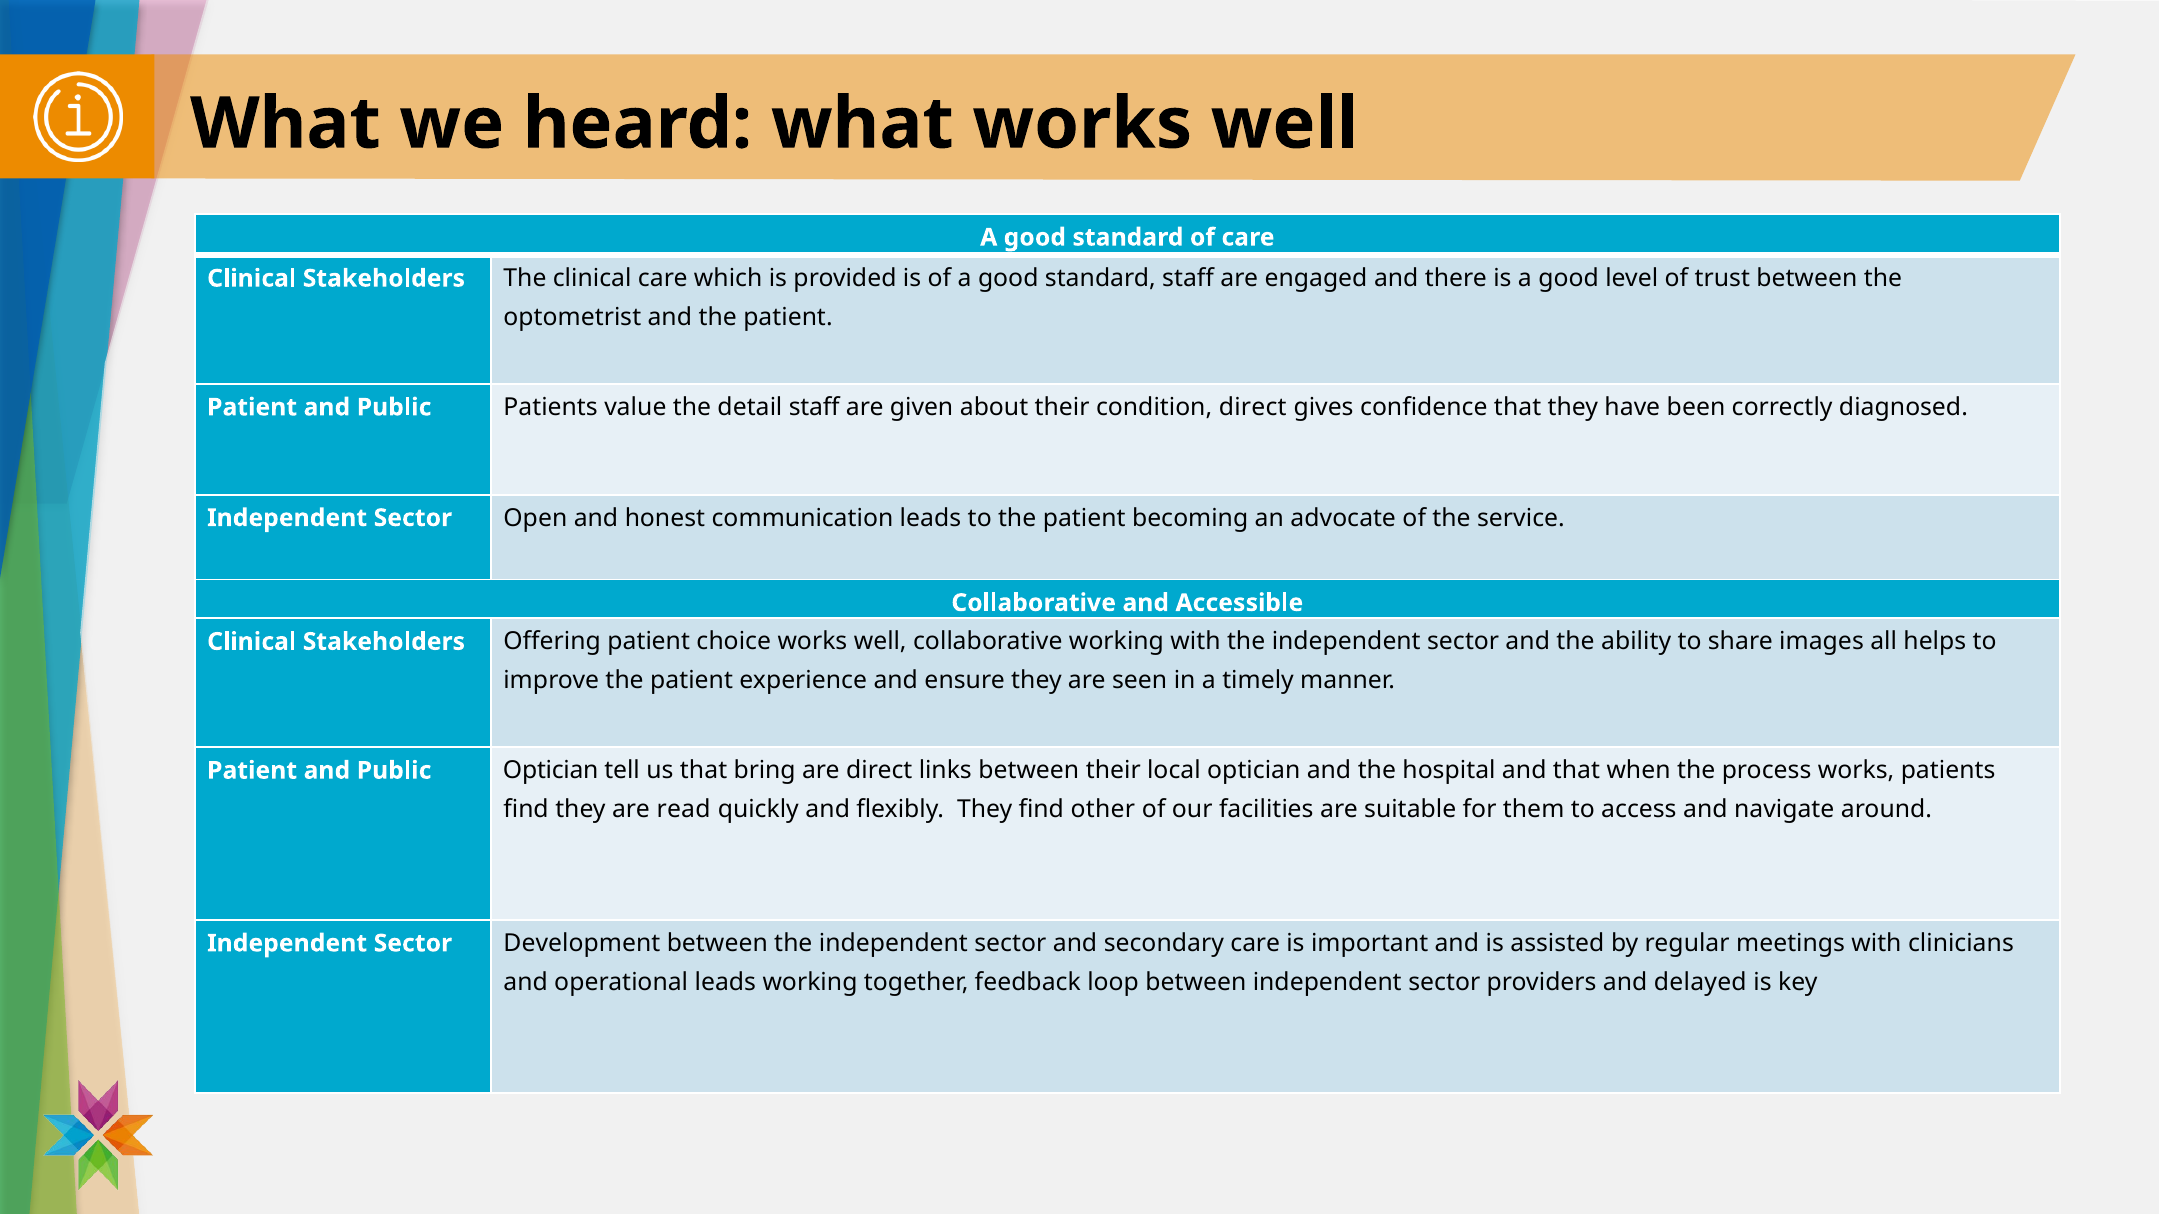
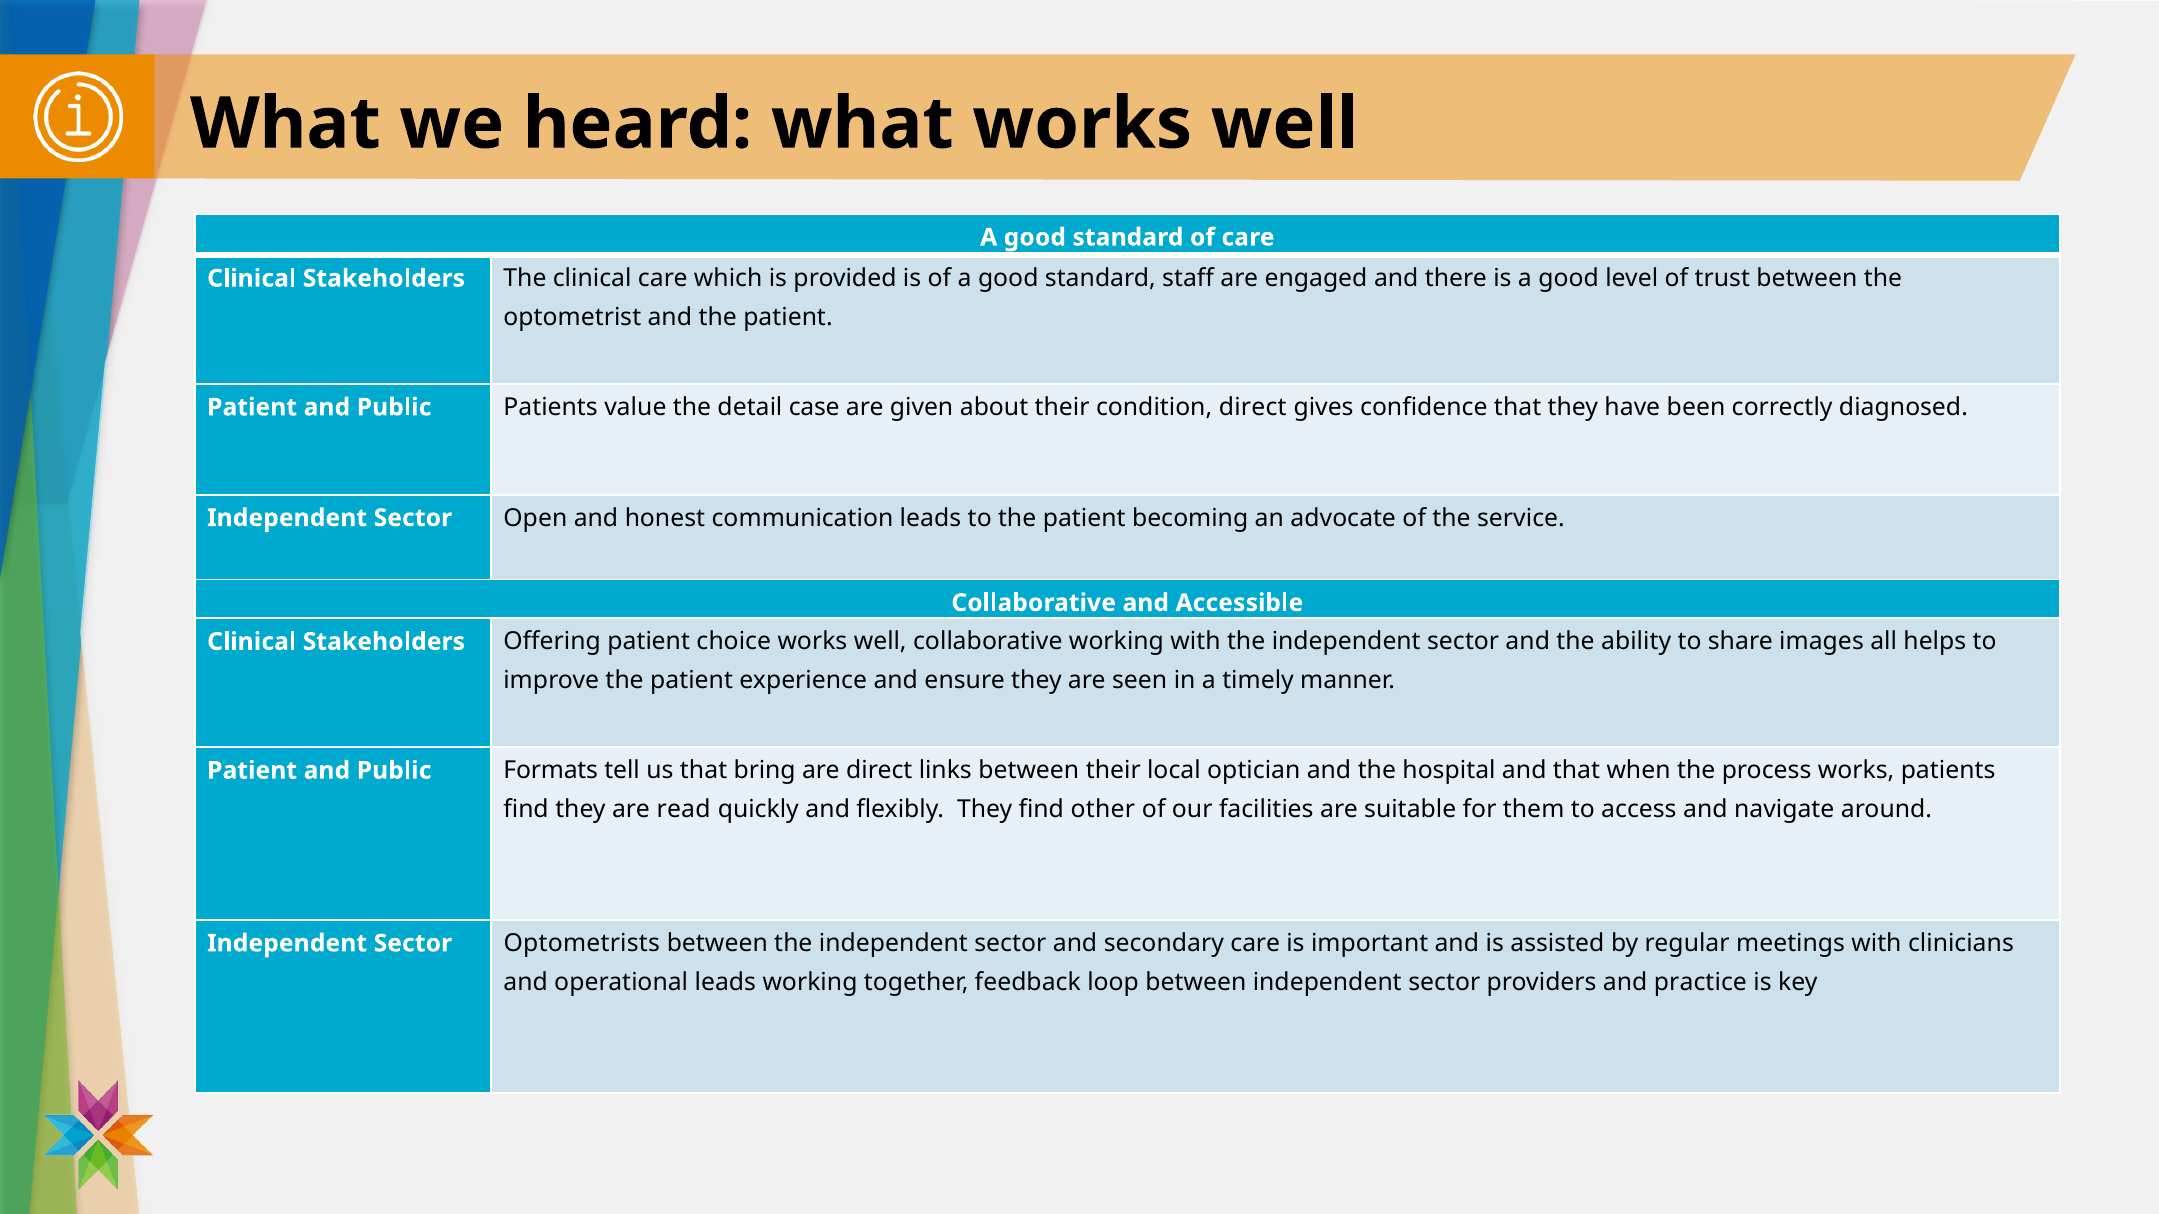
detail staff: staff -> case
Public Optician: Optician -> Formats
Development: Development -> Optometrists
delayed: delayed -> practice
